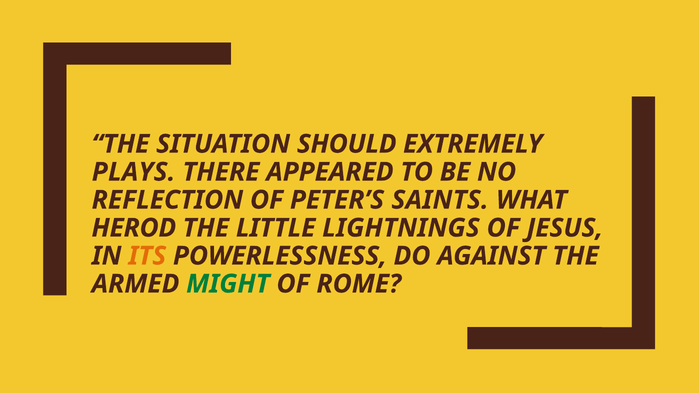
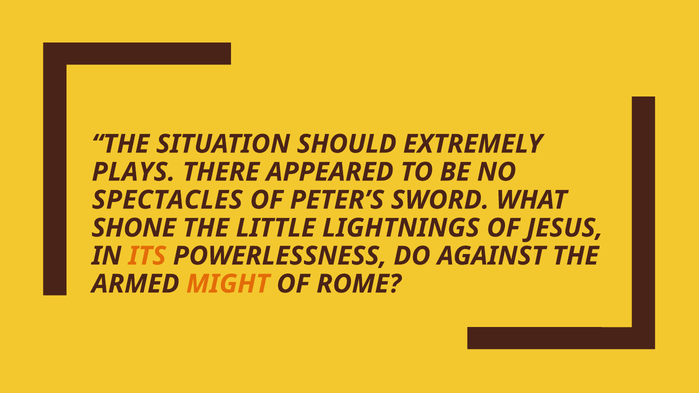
REFLECTION: REFLECTION -> SPECTACLES
SAINTS: SAINTS -> SWORD
HEROD: HEROD -> SHONE
MIGHT colour: green -> orange
